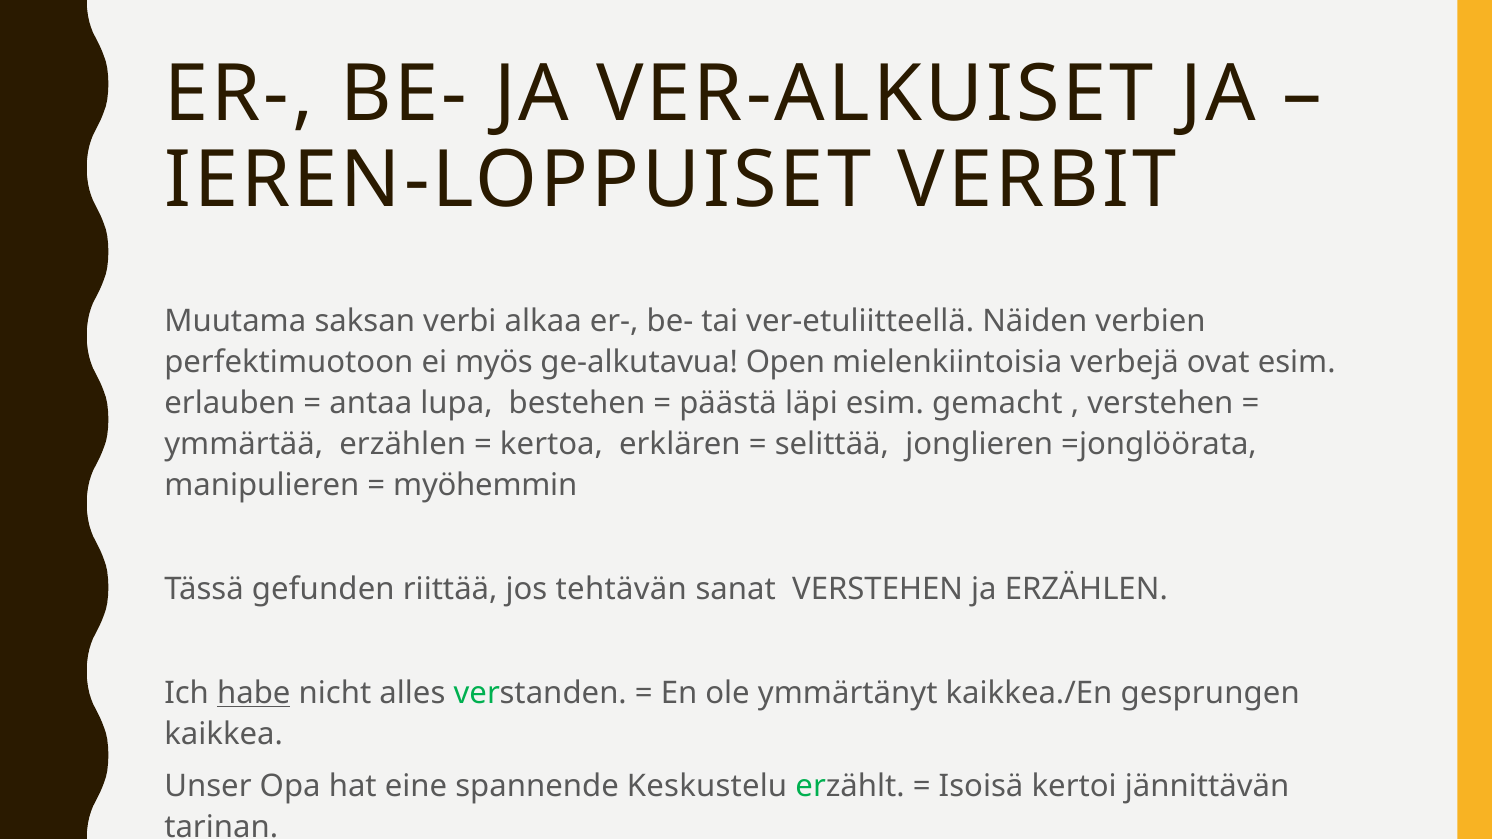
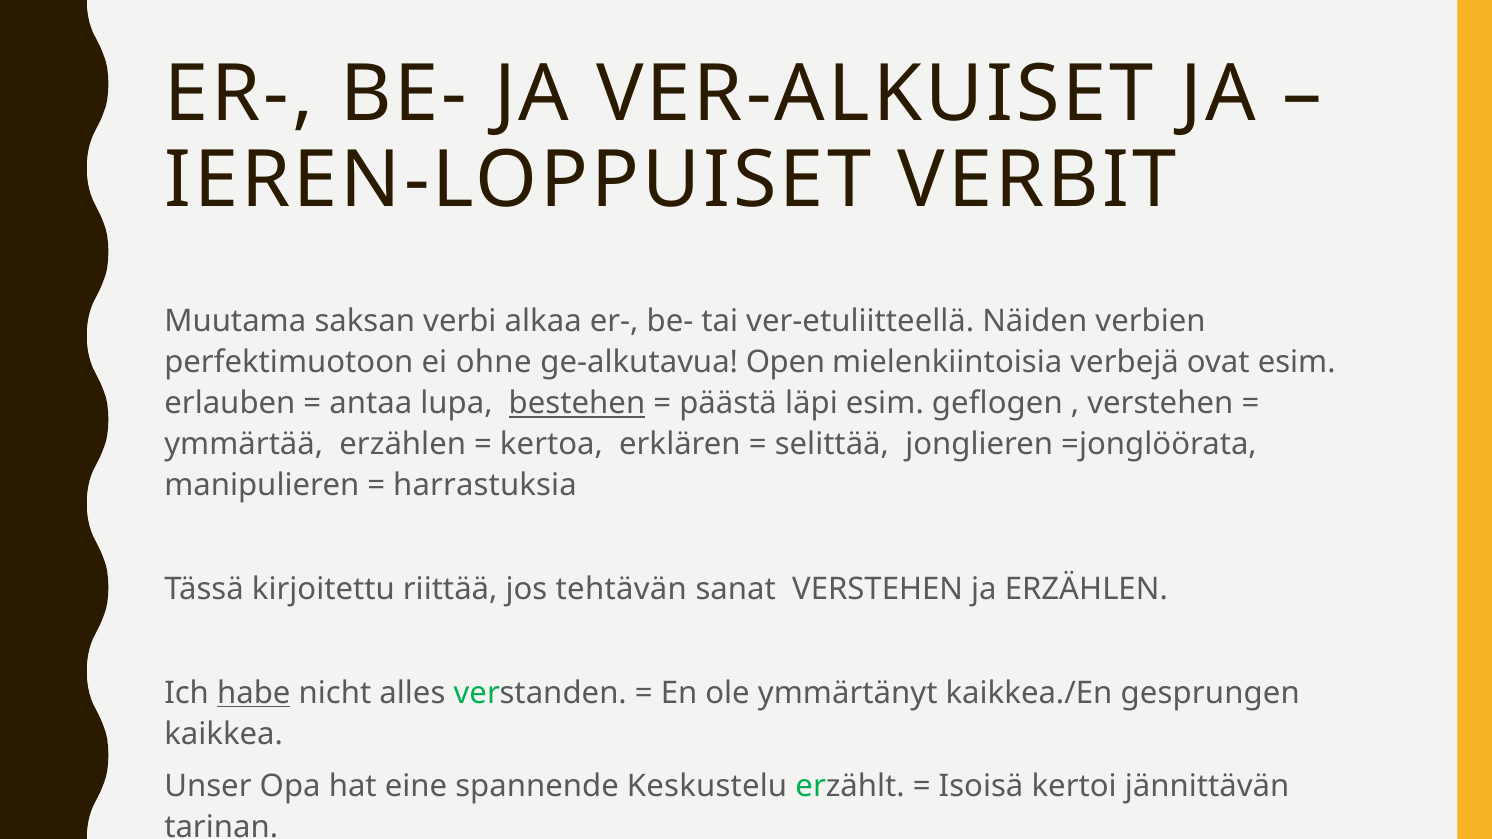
myös: myös -> ohne
bestehen underline: none -> present
gemacht: gemacht -> geflogen
myöhemmin: myöhemmin -> harrastuksia
gefunden: gefunden -> kirjoitettu
